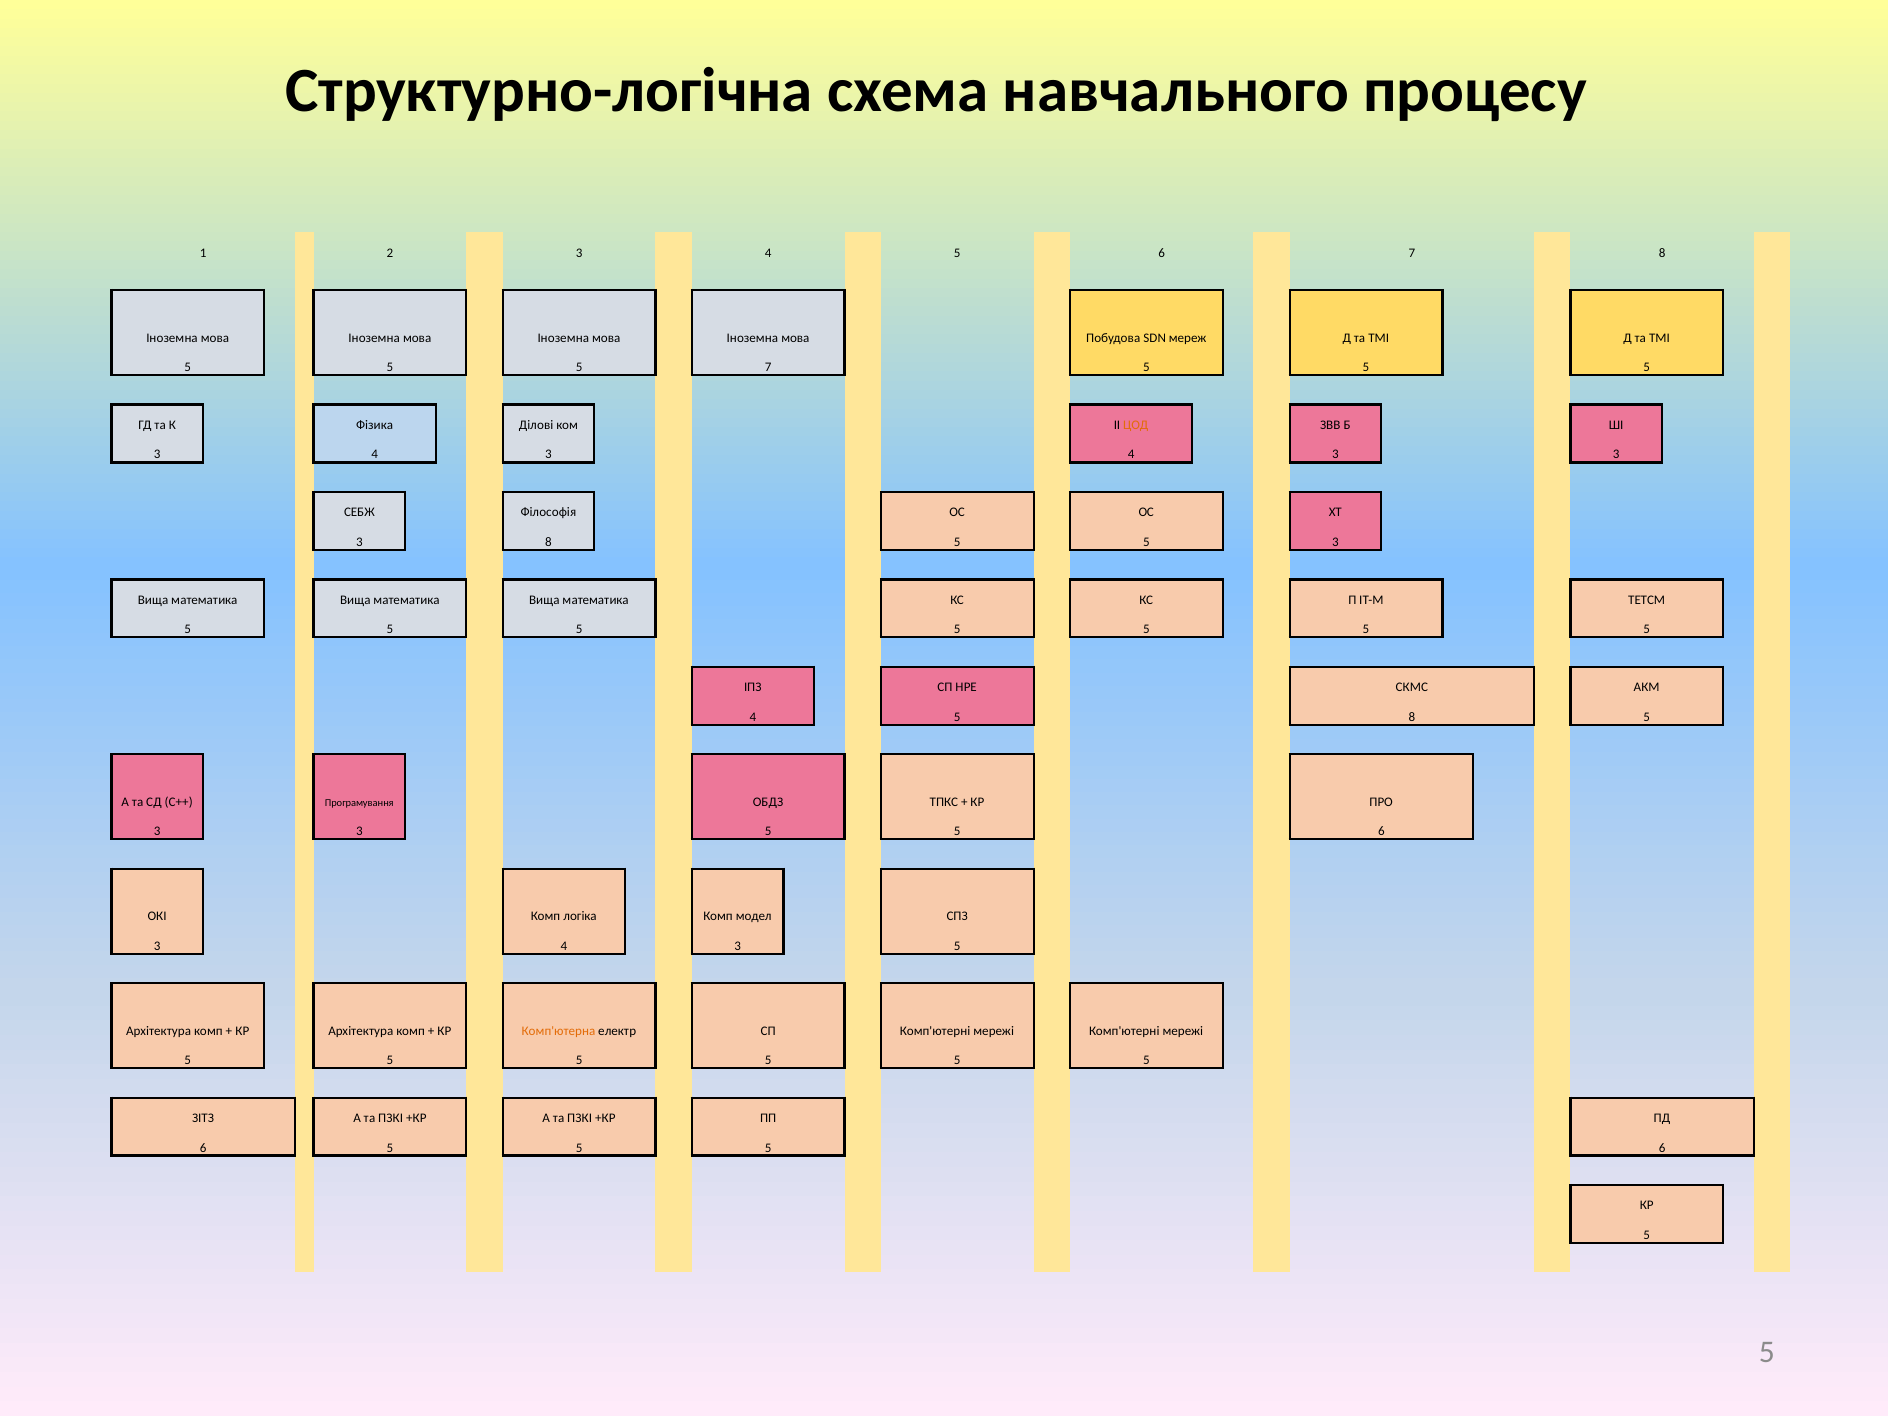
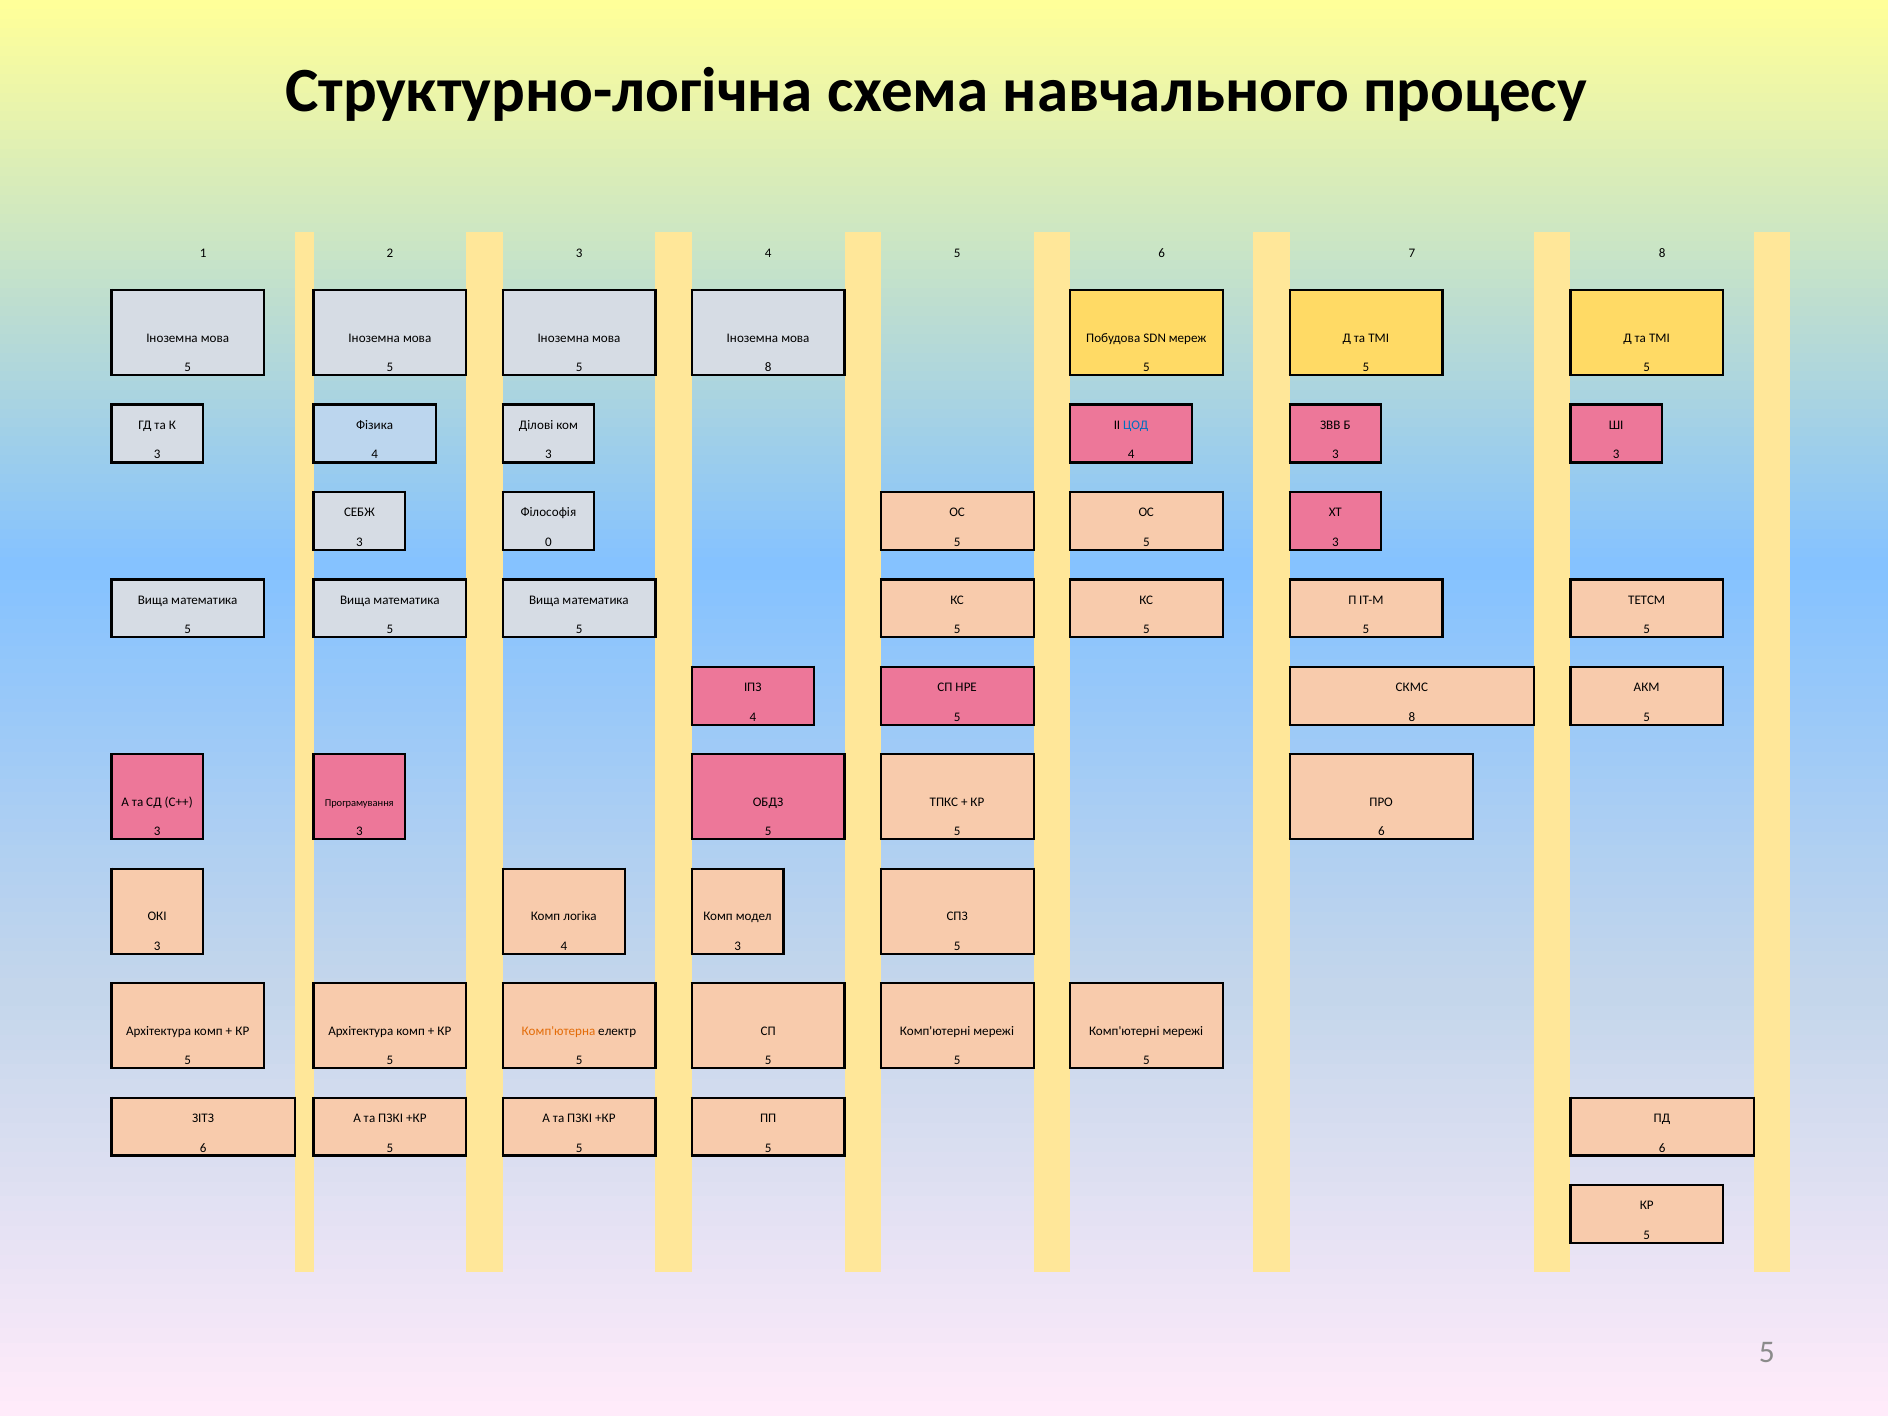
5 5 7: 7 -> 8
ЦОД colour: orange -> blue
3 8: 8 -> 0
